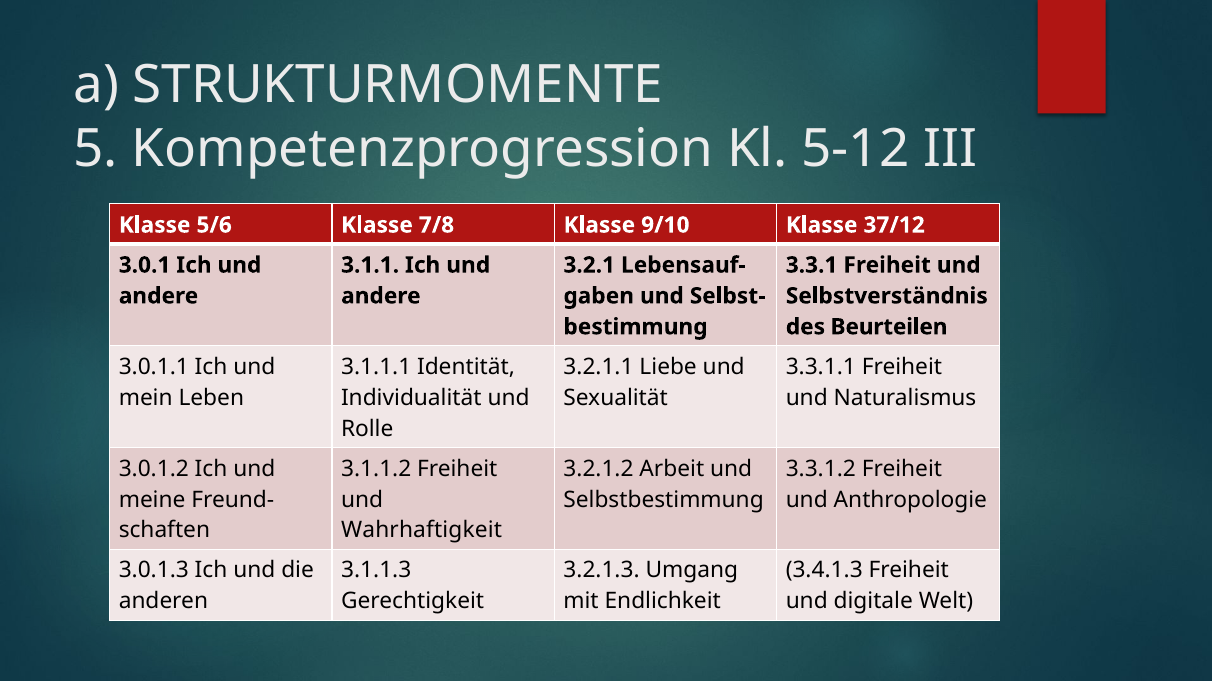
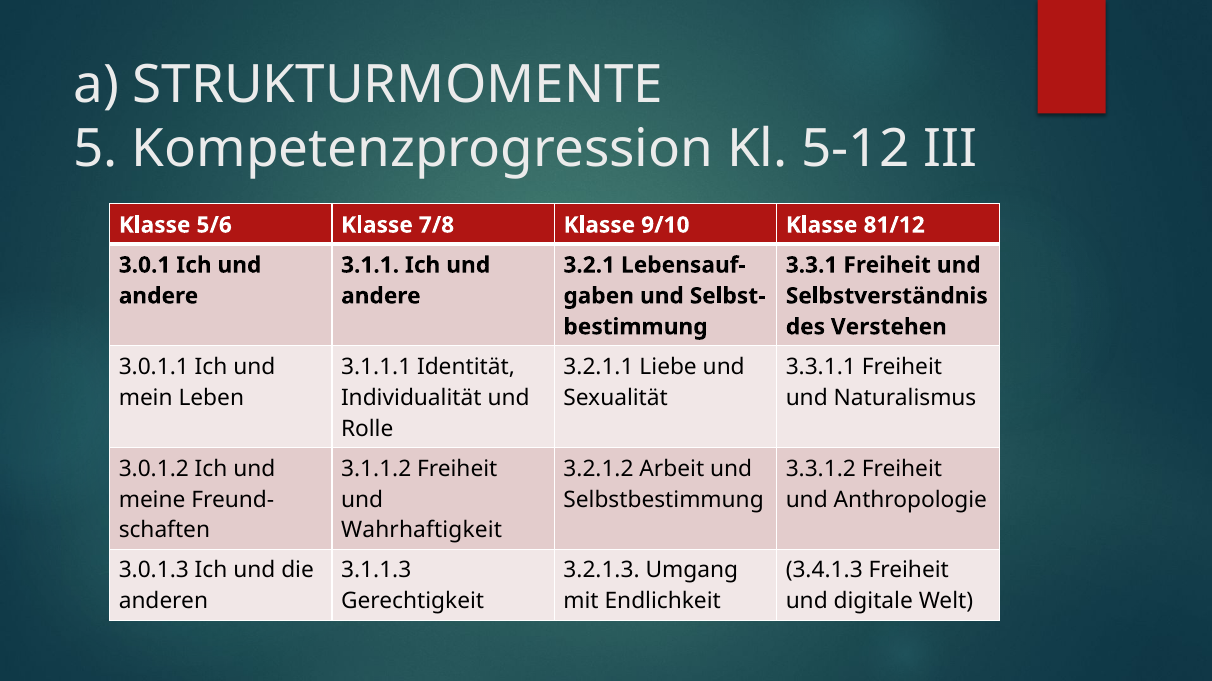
37/12: 37/12 -> 81/12
Beurteilen: Beurteilen -> Verstehen
